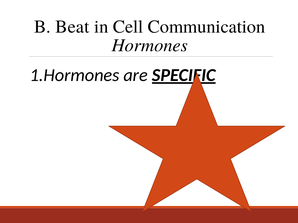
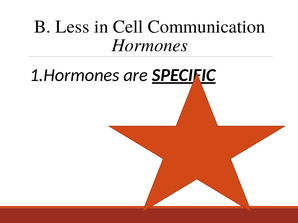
Beat: Beat -> Less
